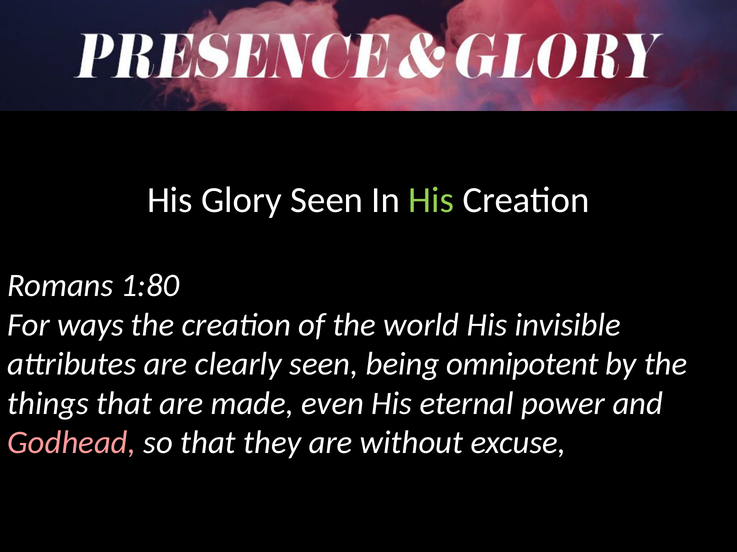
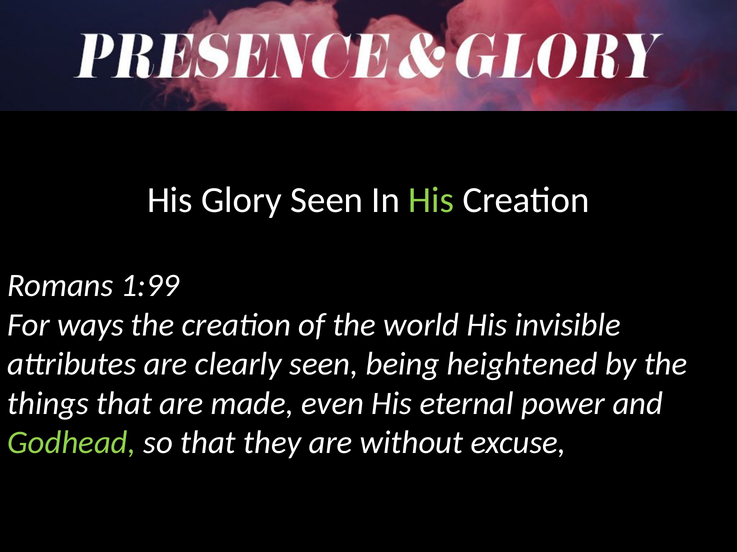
1:80: 1:80 -> 1:99
omnipotent: omnipotent -> heightened
Godhead colour: pink -> light green
